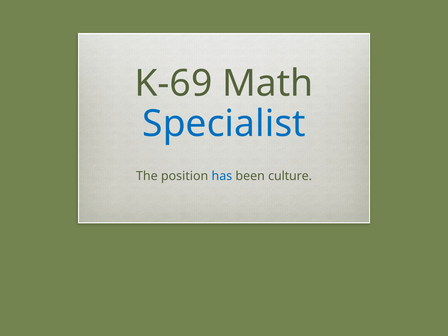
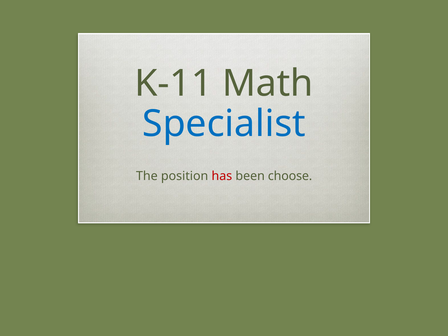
K-69: K-69 -> K-11
has colour: blue -> red
culture: culture -> choose
